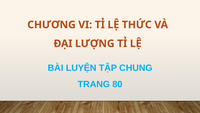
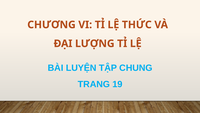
80: 80 -> 19
